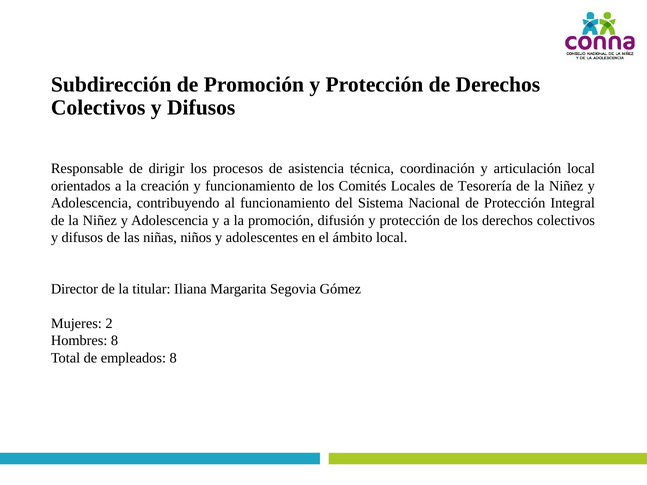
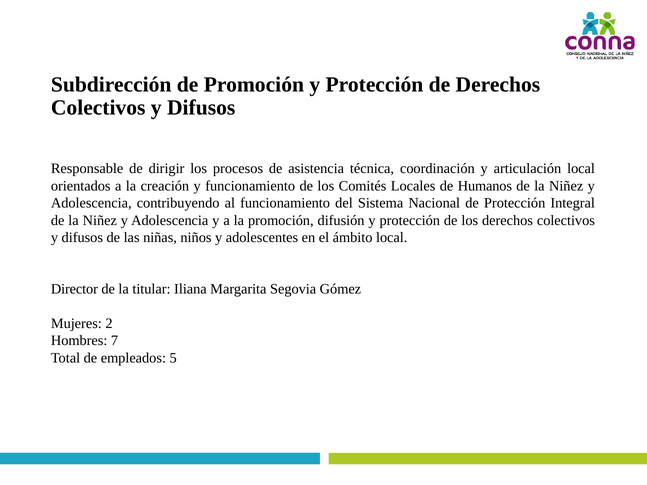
Tesorería: Tesorería -> Humanos
Hombres 8: 8 -> 7
empleados 8: 8 -> 5
